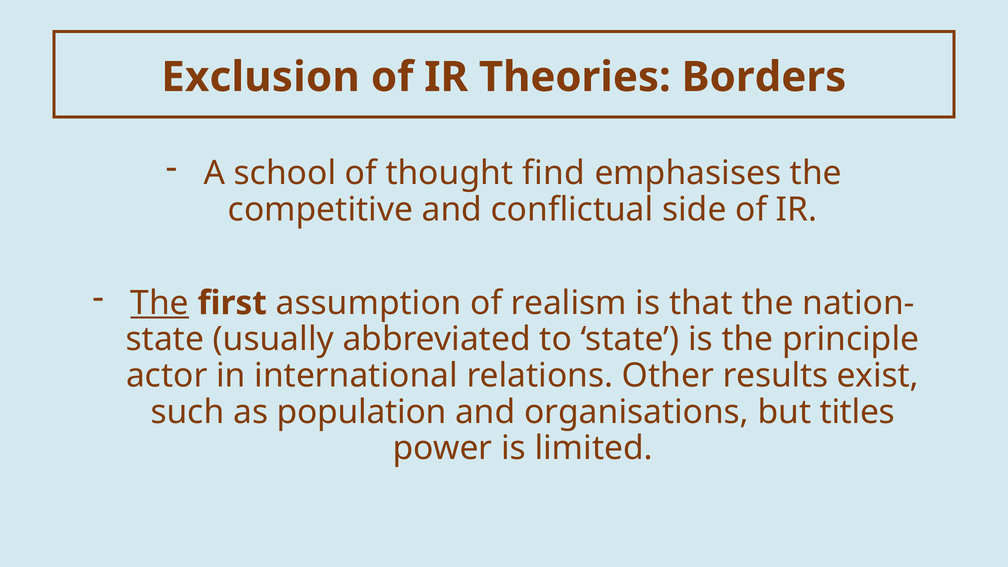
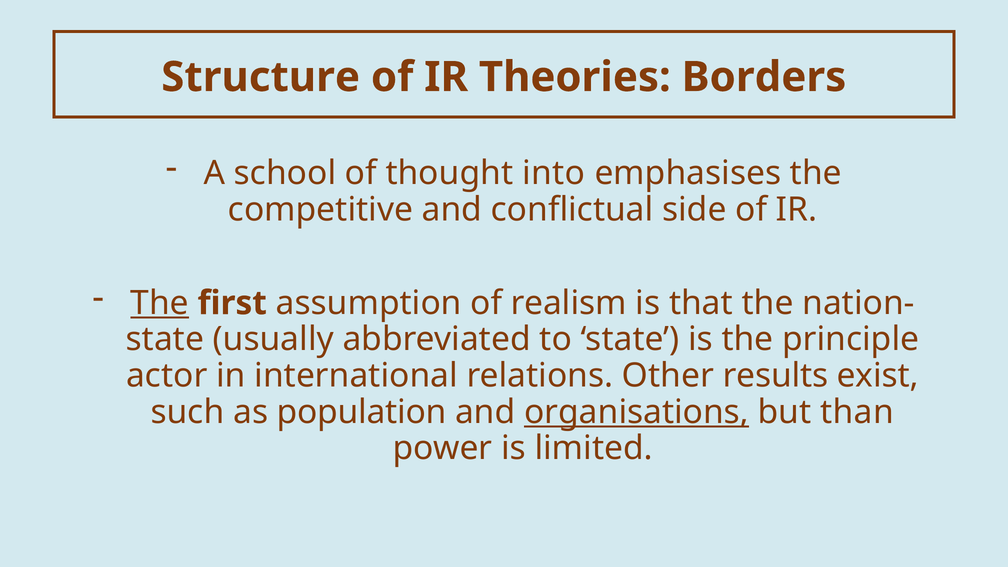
Exclusion: Exclusion -> Structure
find: find -> into
organisations underline: none -> present
titles: titles -> than
